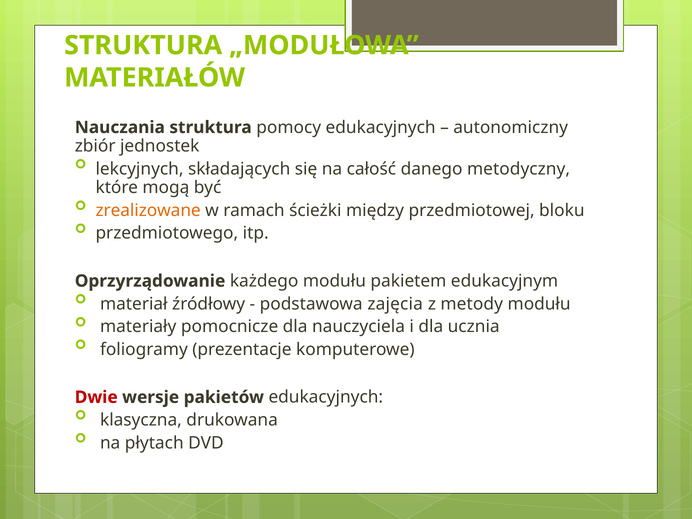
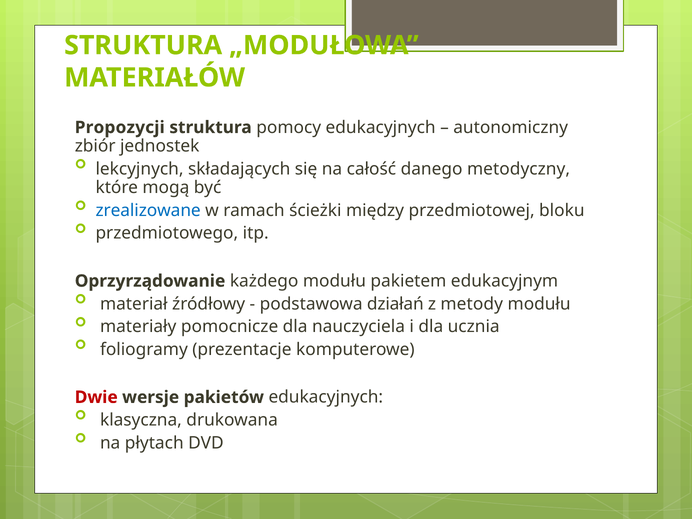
Nauczania: Nauczania -> Propozycji
zrealizowane colour: orange -> blue
zajęcia: zajęcia -> działań
